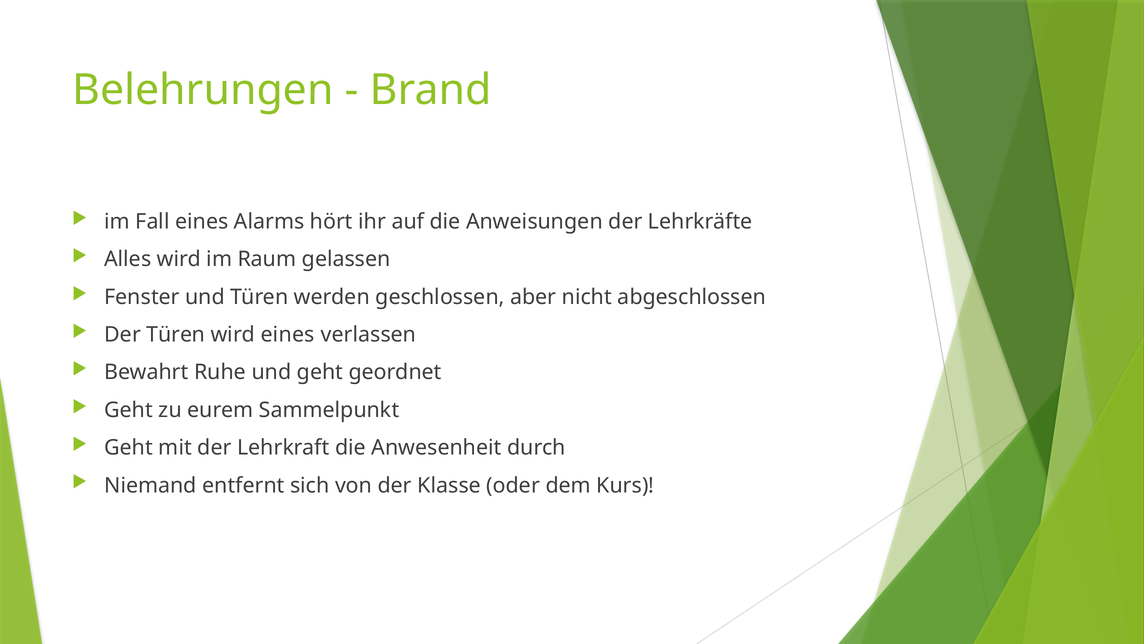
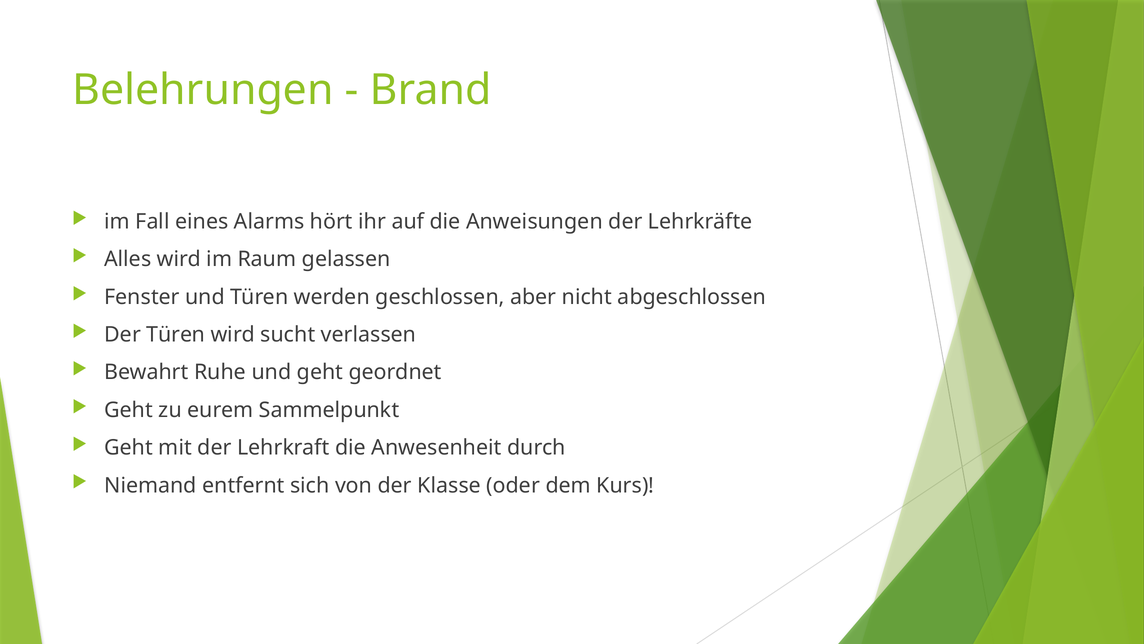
wird eines: eines -> sucht
